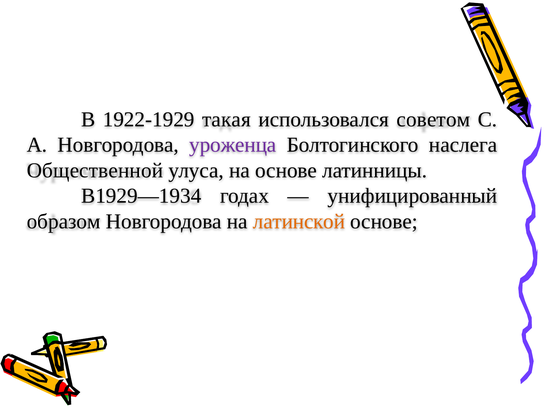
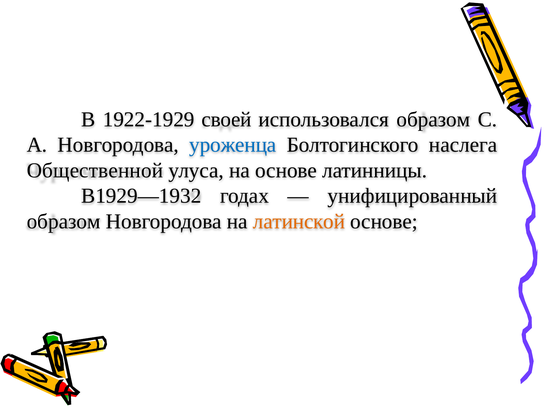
такая: такая -> своей
использовался советом: советом -> образом
уроженца colour: purple -> blue
В1929—1934: В1929—1934 -> В1929—1932
